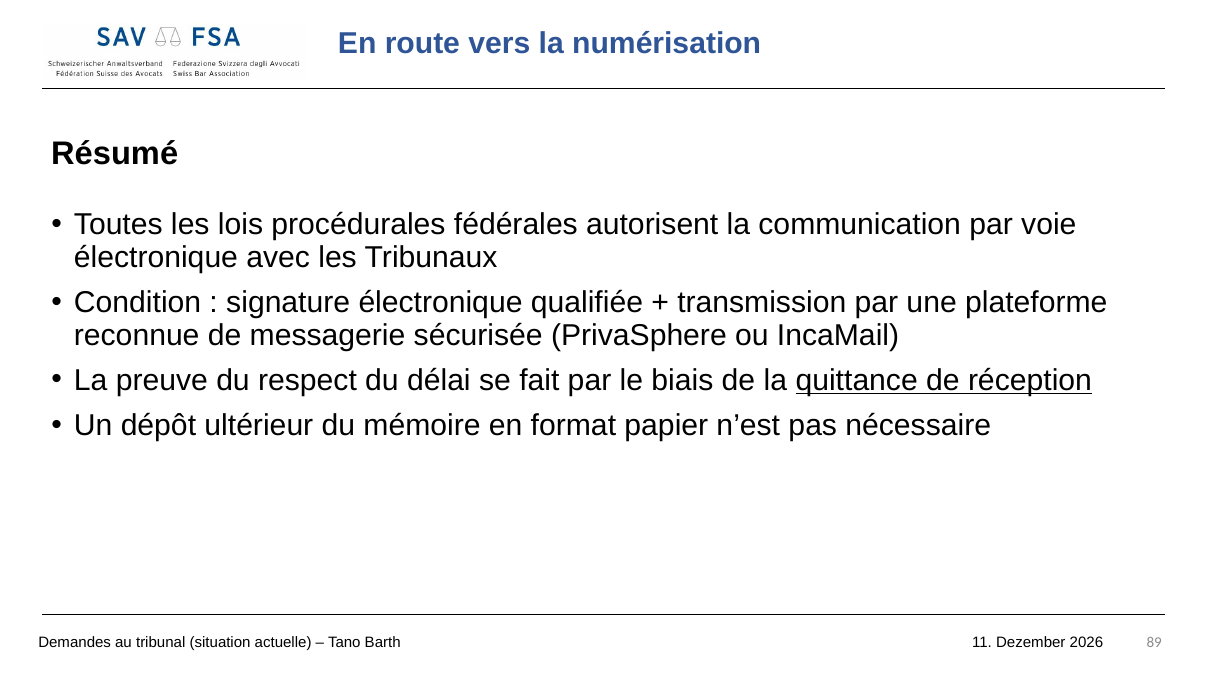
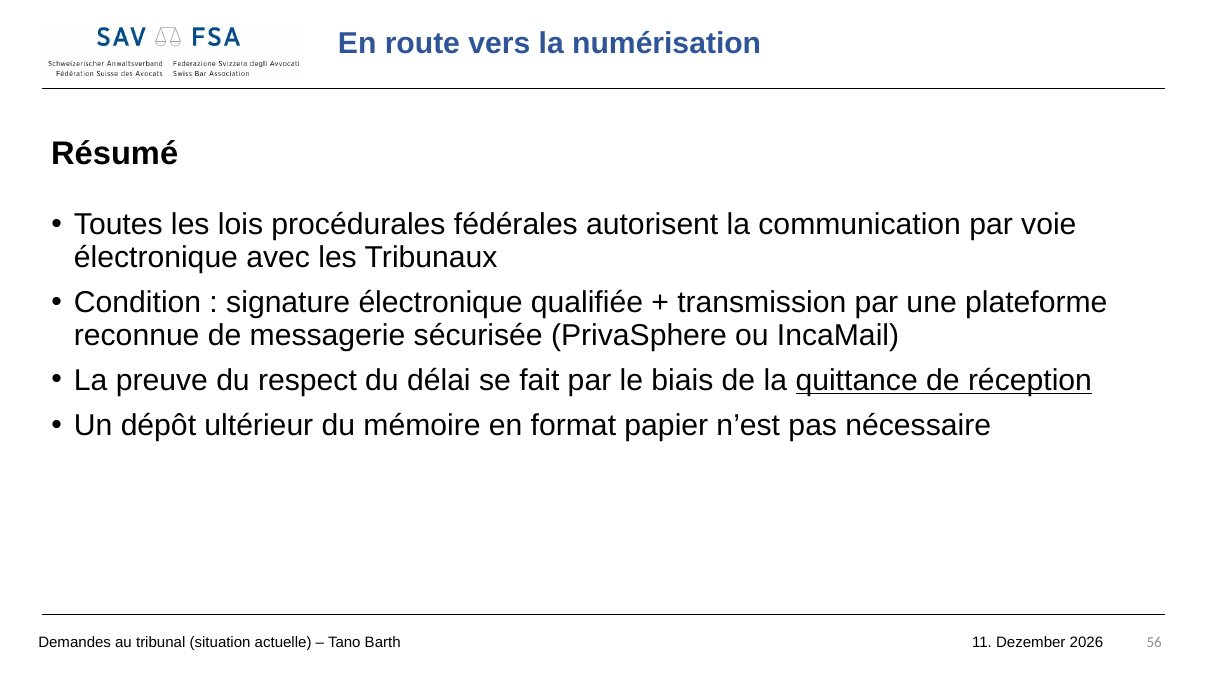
89: 89 -> 56
